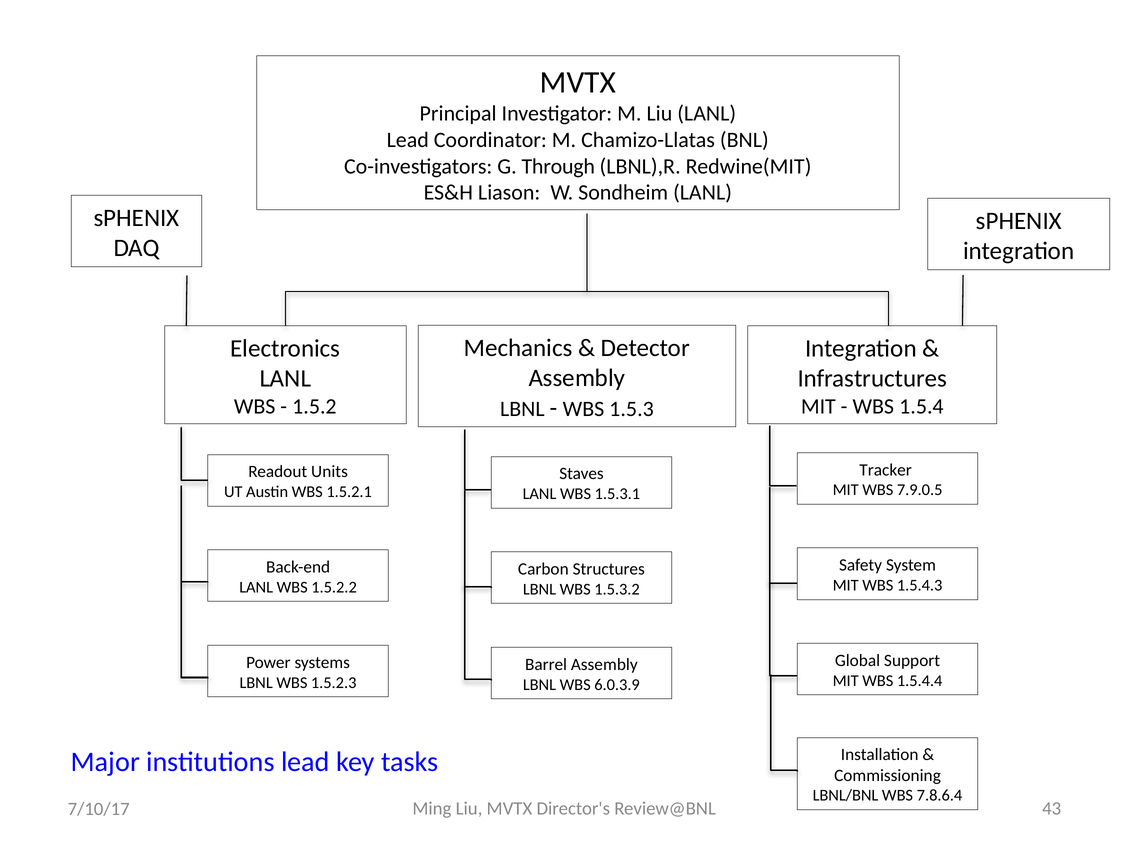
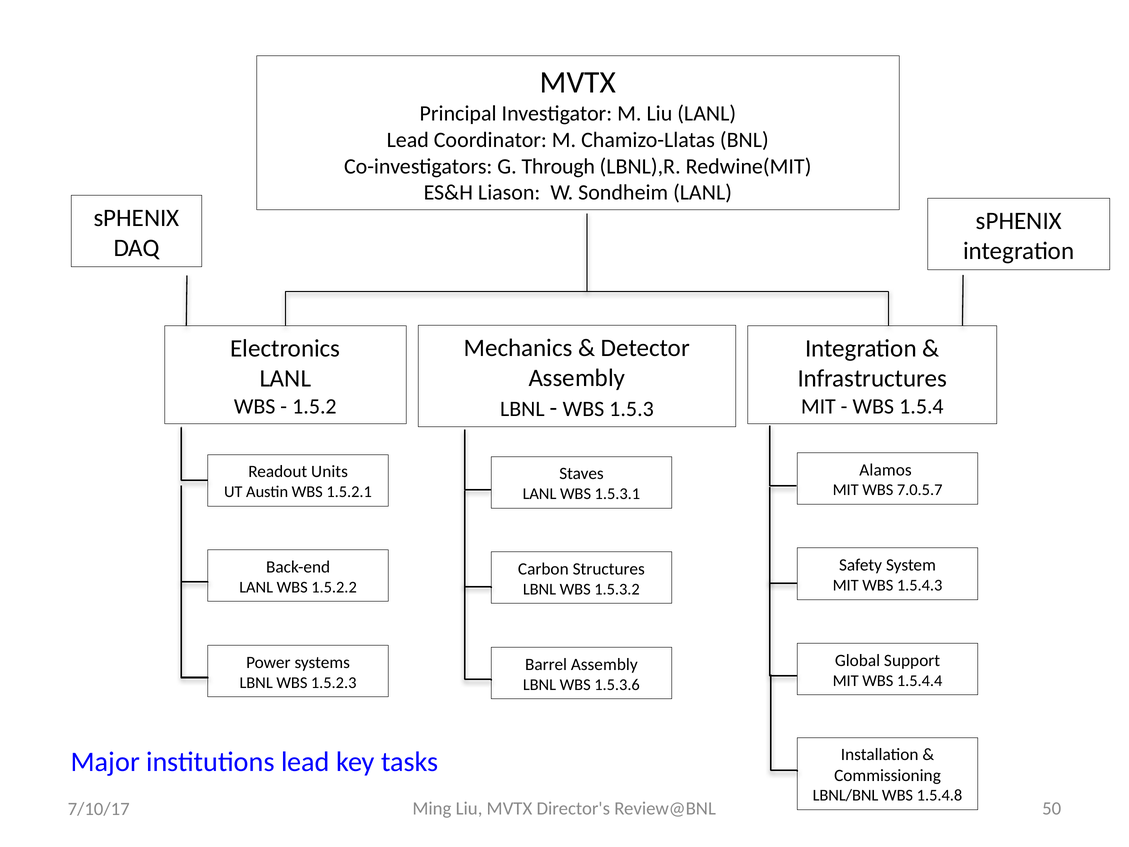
Tracker: Tracker -> Alamos
7.9.0.5: 7.9.0.5 -> 7.0.5.7
6.0.3.9: 6.0.3.9 -> 1.5.3.6
7.8.6.4: 7.8.6.4 -> 1.5.4.8
43: 43 -> 50
